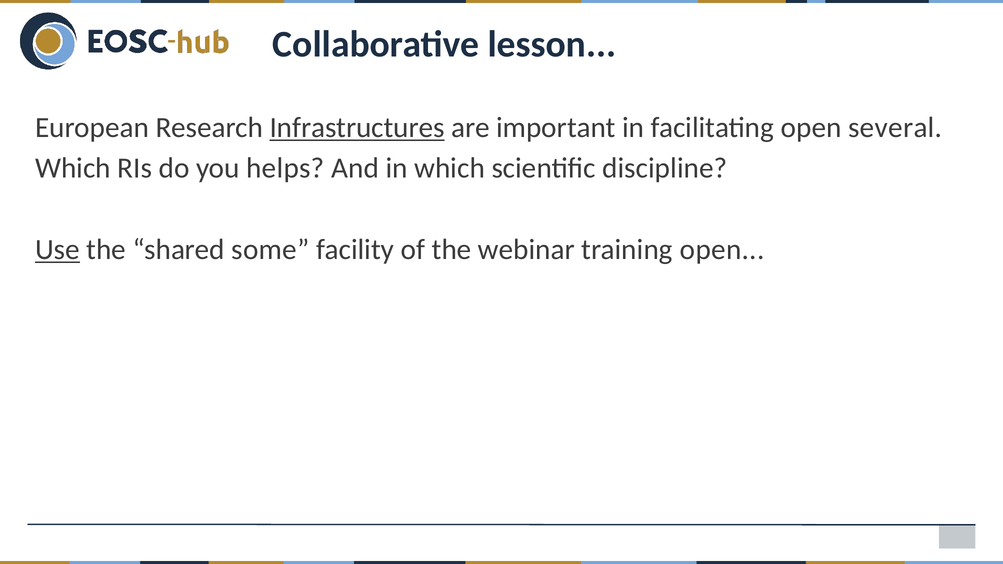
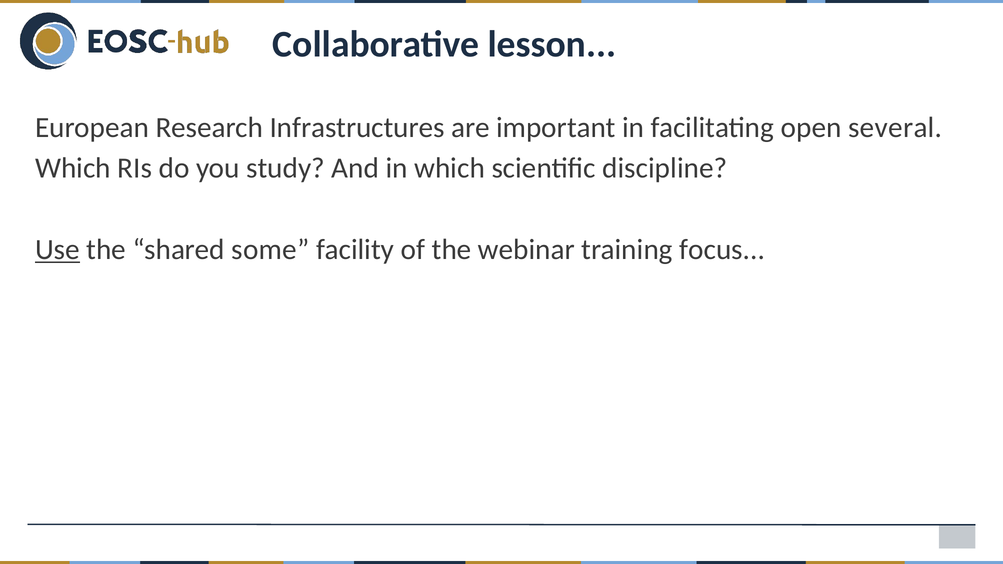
Infrastructures underline: present -> none
helps: helps -> study
training open: open -> focus
